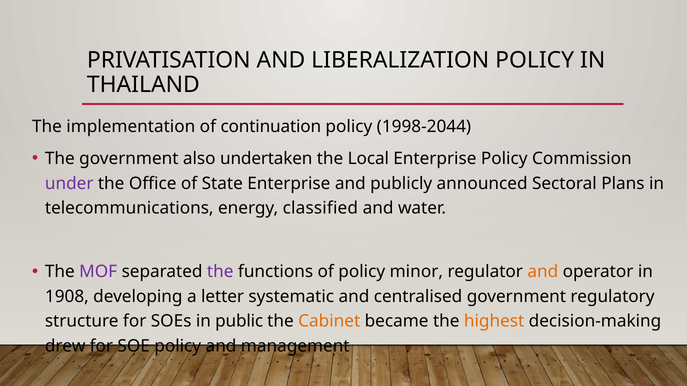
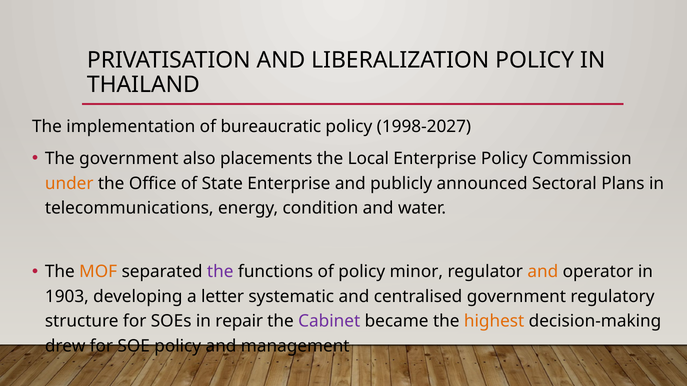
continuation: continuation -> bureaucratic
1998-2044: 1998-2044 -> 1998-2027
undertaken: undertaken -> placements
under colour: purple -> orange
classified: classified -> condition
MOF colour: purple -> orange
1908: 1908 -> 1903
public: public -> repair
Cabinet colour: orange -> purple
